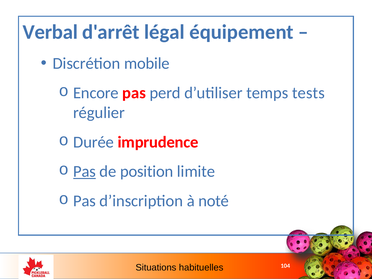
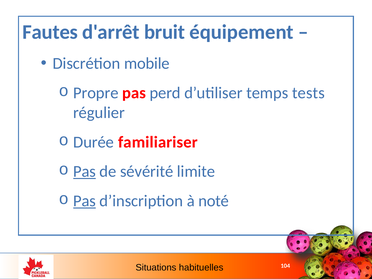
Verbal: Verbal -> Fautes
légal: légal -> bruit
Encore: Encore -> Propre
imprudence: imprudence -> familiariser
position: position -> sévérité
Pas at (84, 201) underline: none -> present
